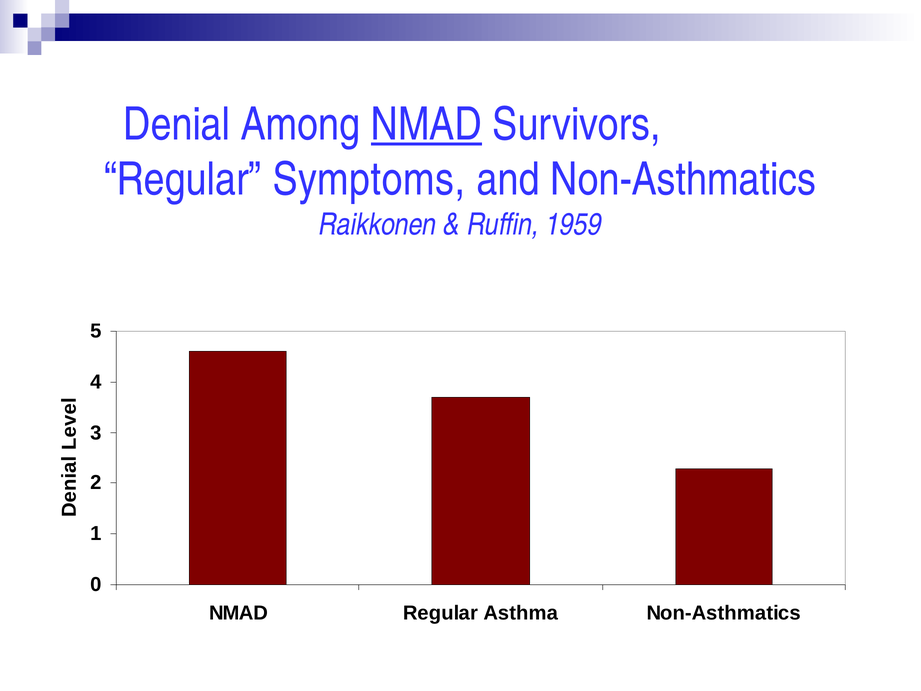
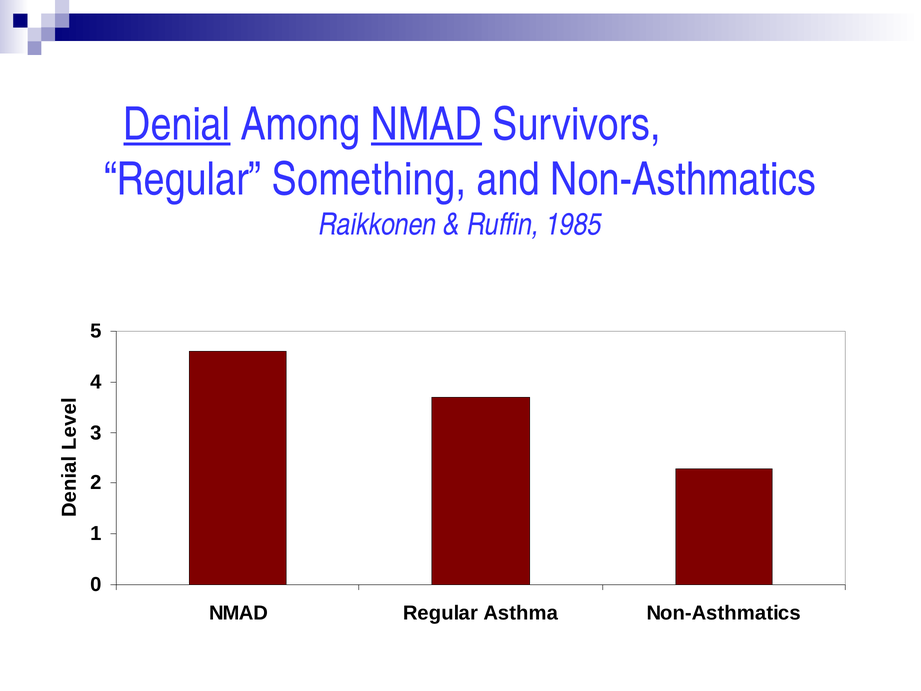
Denial underline: none -> present
Symptoms: Symptoms -> Something
1959: 1959 -> 1985
